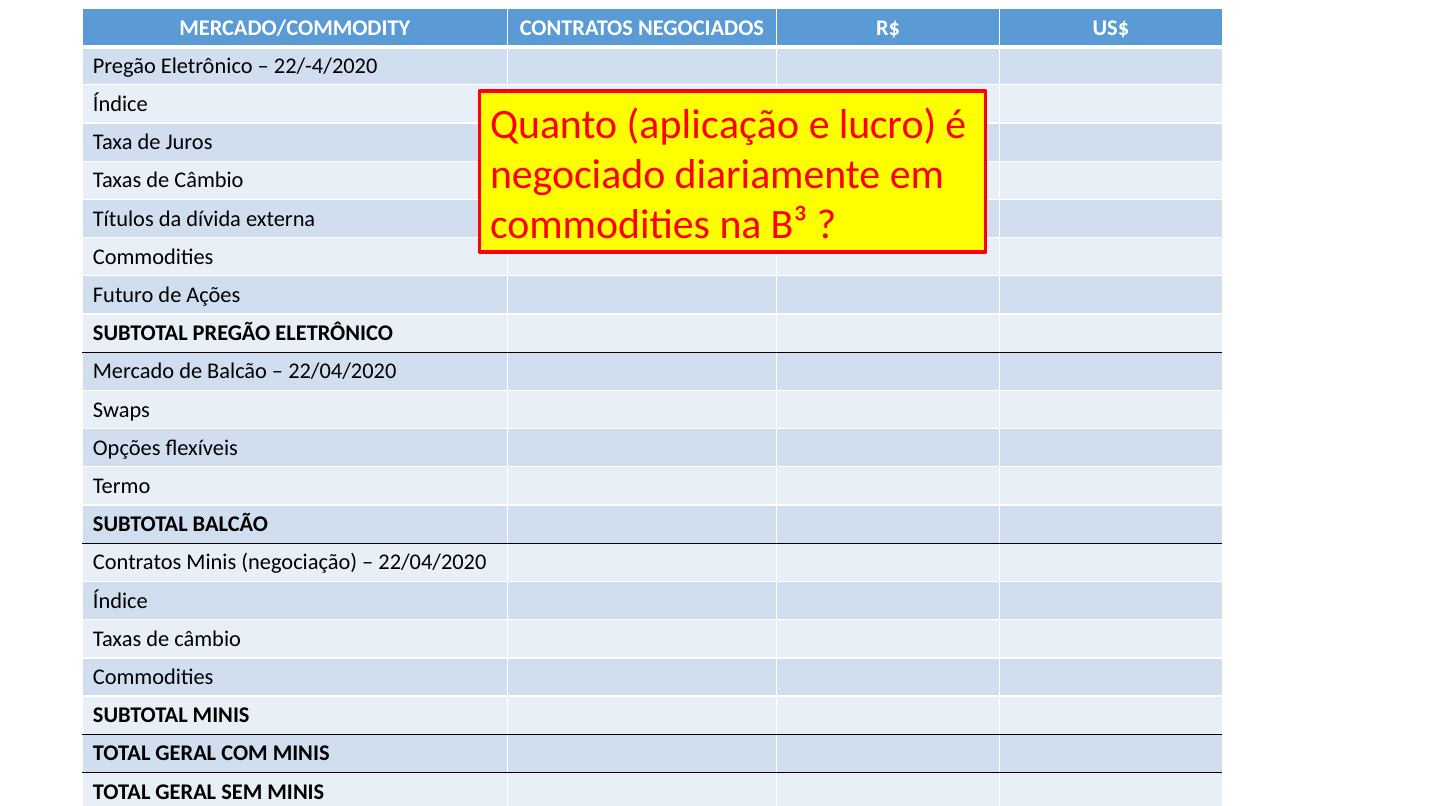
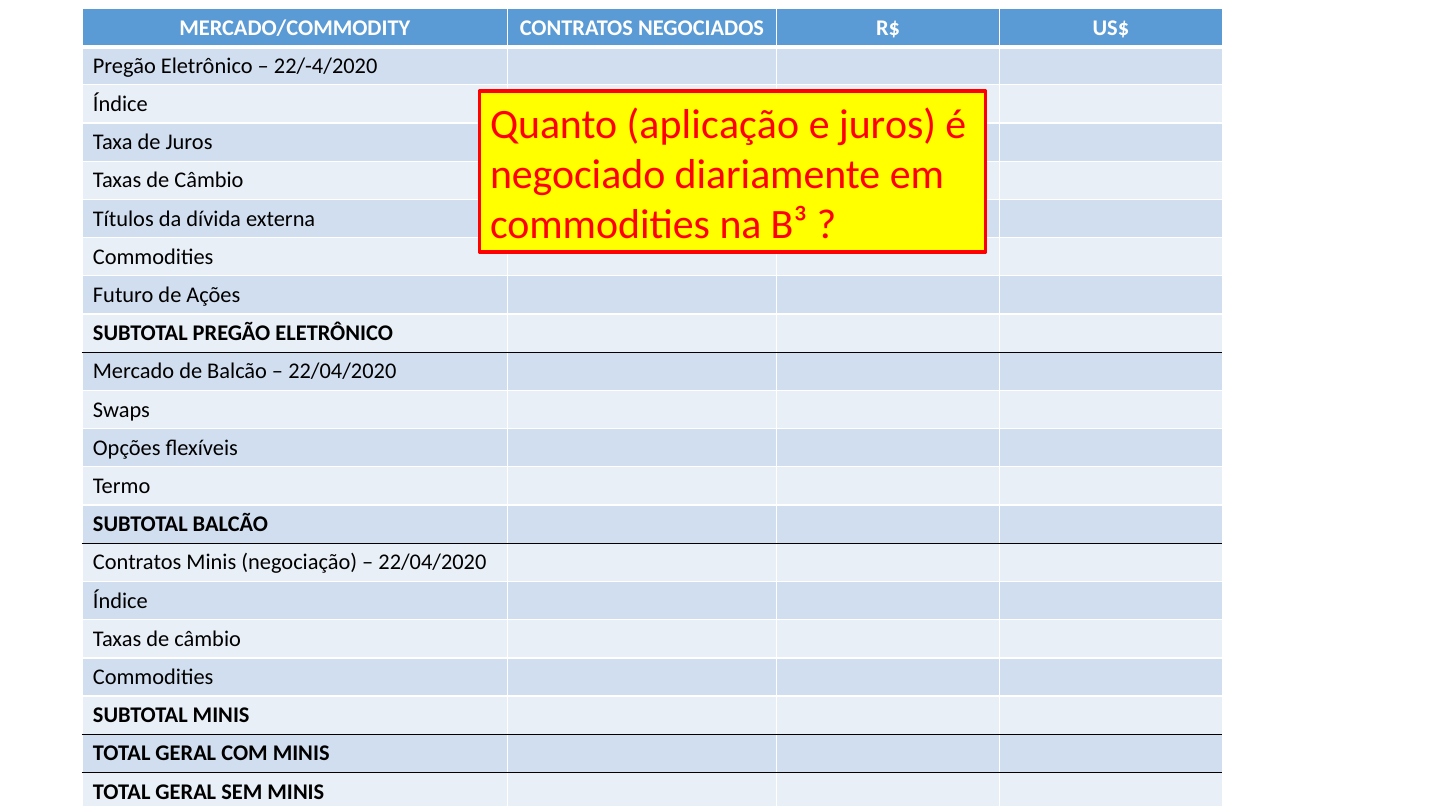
e lucro: lucro -> juros
